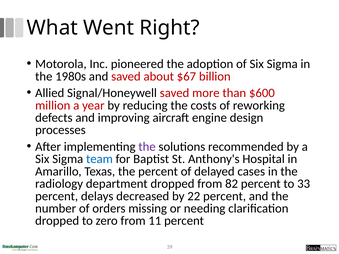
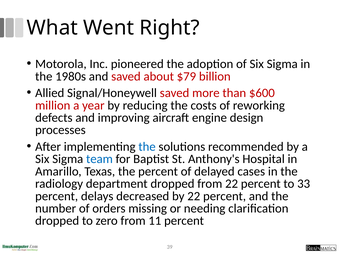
$67: $67 -> $79
the at (147, 147) colour: purple -> blue
from 82: 82 -> 22
